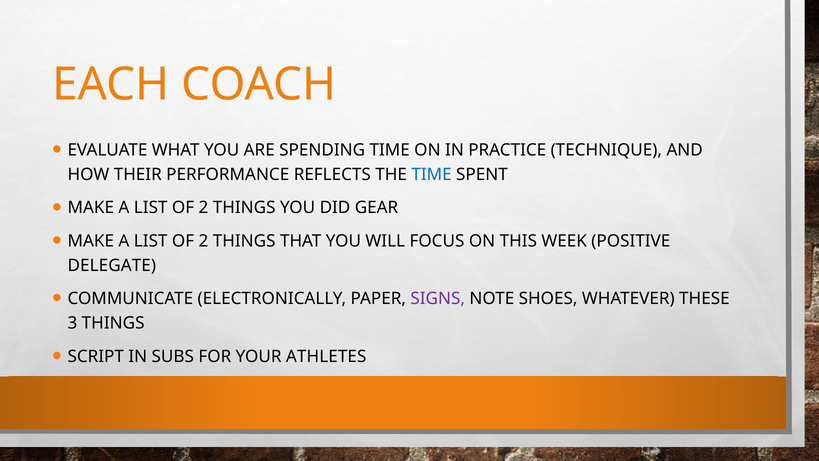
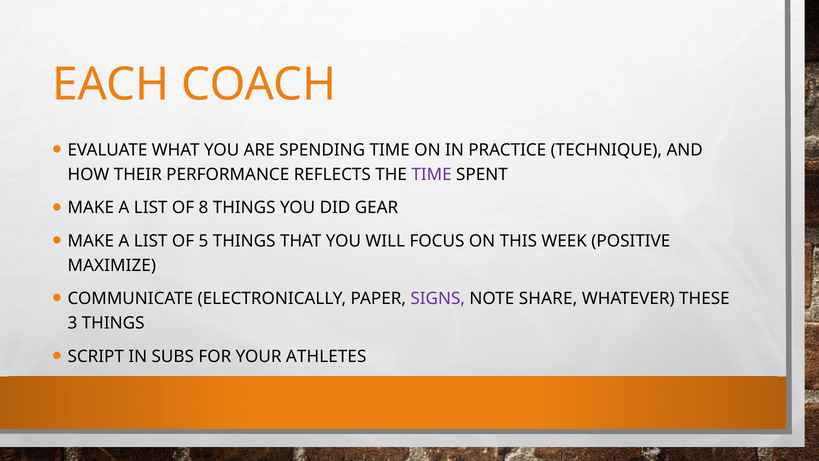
TIME at (432, 175) colour: blue -> purple
2 at (203, 208): 2 -> 8
2 at (203, 241): 2 -> 5
DELEGATE: DELEGATE -> MAXIMIZE
SHOES: SHOES -> SHARE
